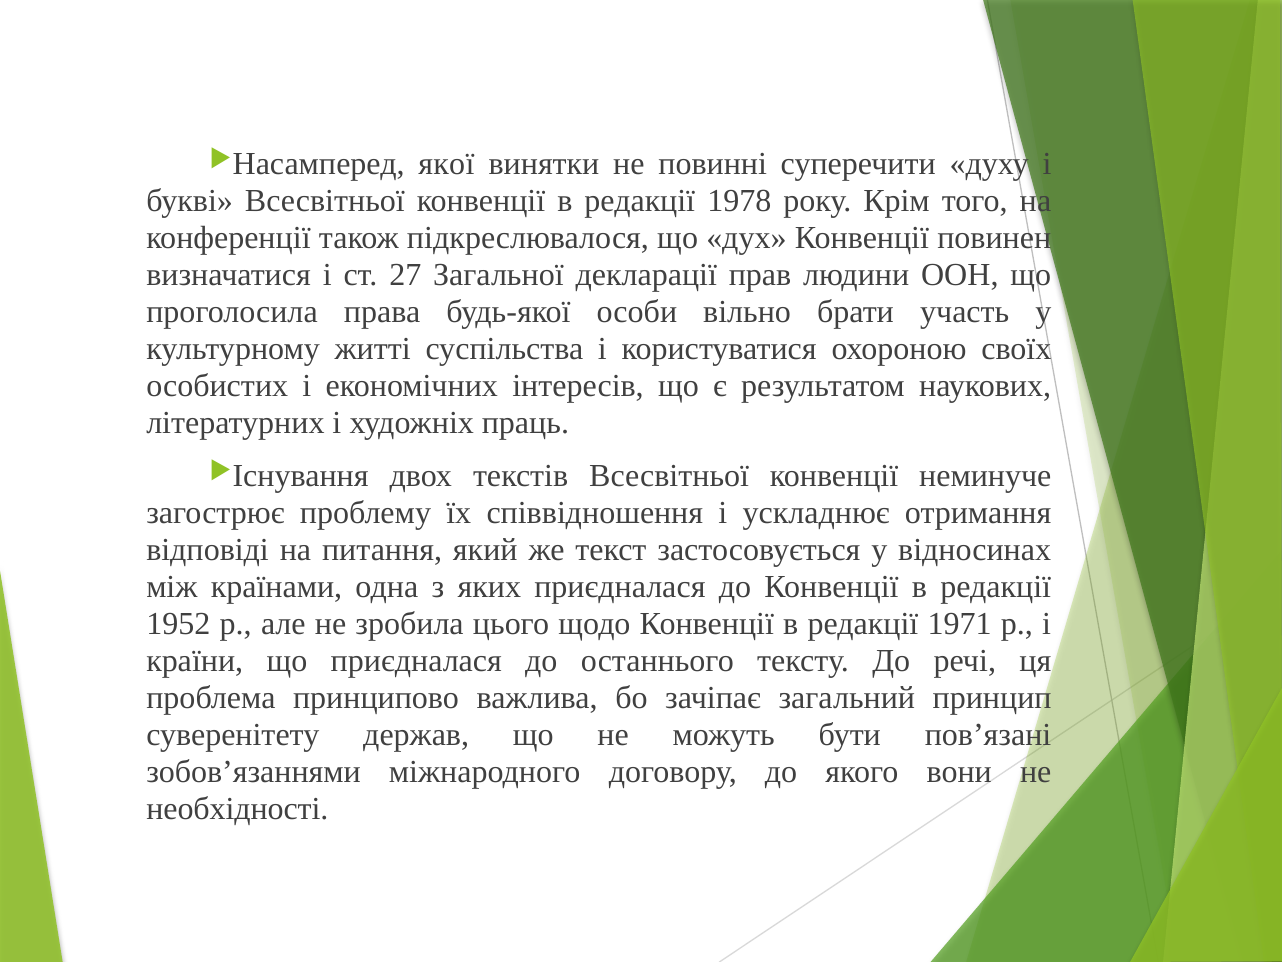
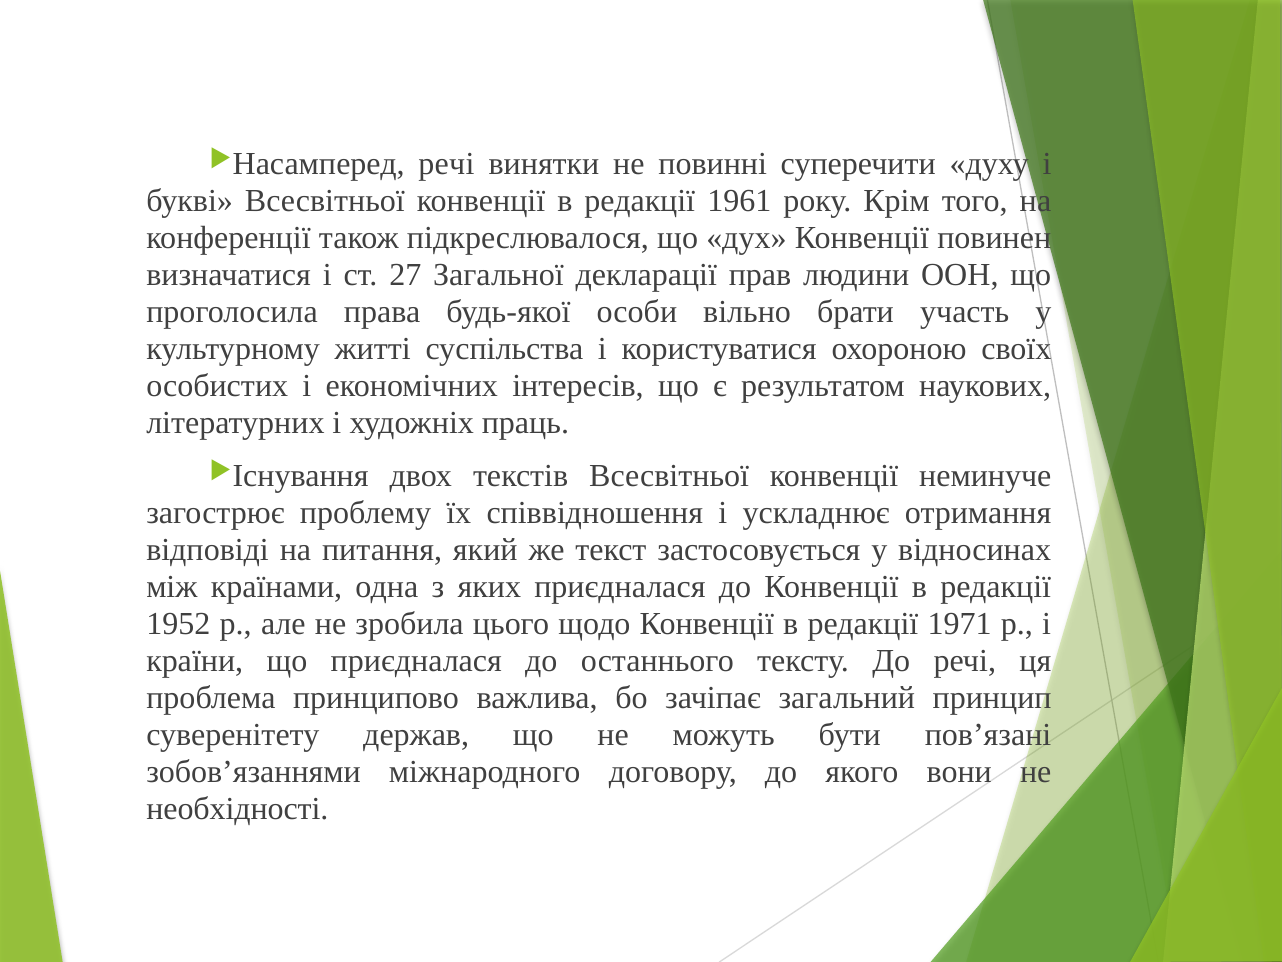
якої at (446, 164): якої -> речі
1978: 1978 -> 1961
